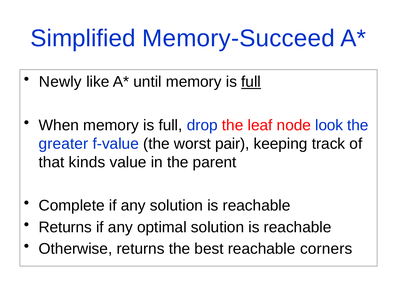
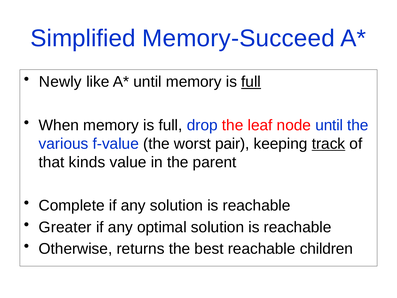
node look: look -> until
greater: greater -> various
track underline: none -> present
Returns at (65, 227): Returns -> Greater
corners: corners -> children
